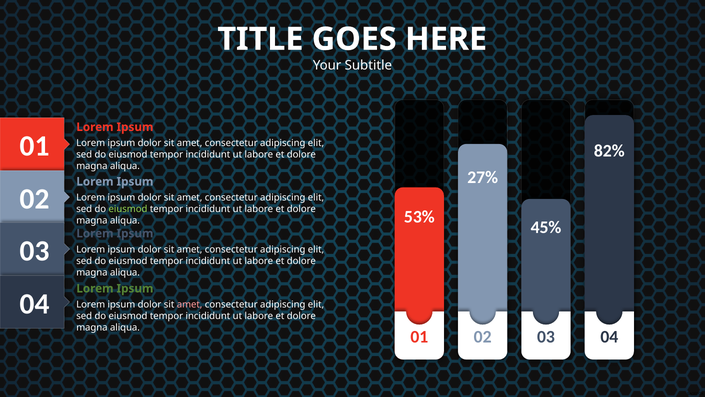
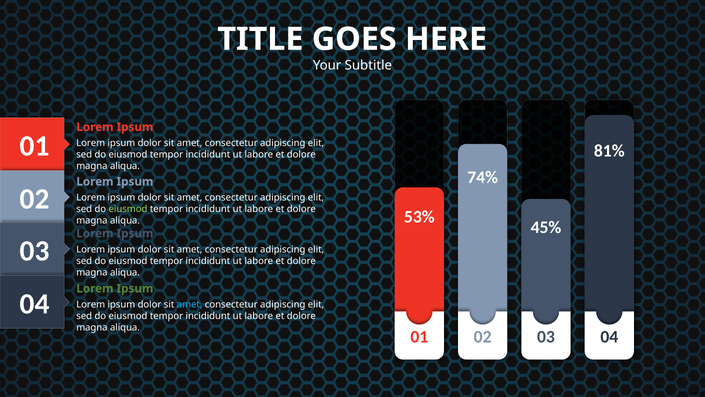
82%: 82% -> 81%
27%: 27% -> 74%
amet at (190, 304) colour: pink -> light blue
